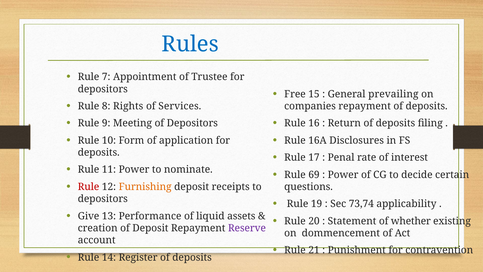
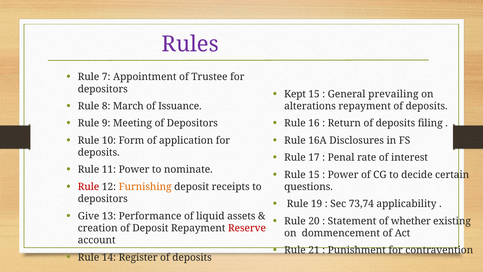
Rules colour: blue -> purple
Free: Free -> Kept
Rights: Rights -> March
Services: Services -> Issuance
companies: companies -> alterations
Rule 69: 69 -> 15
Reserve colour: purple -> red
